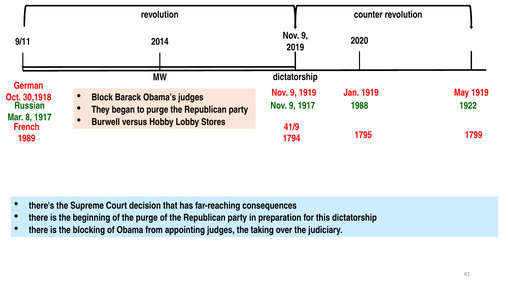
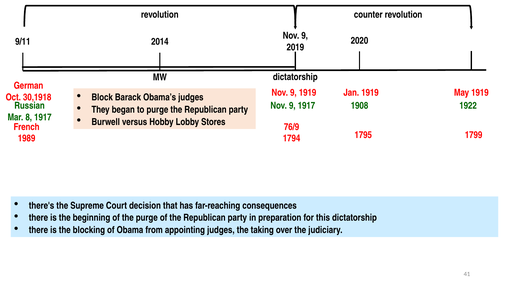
1988: 1988 -> 1908
41/9: 41/9 -> 76/9
